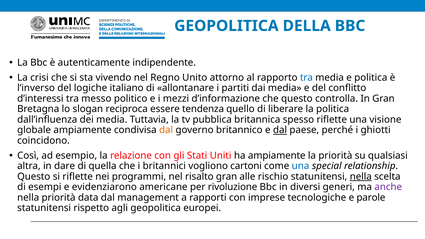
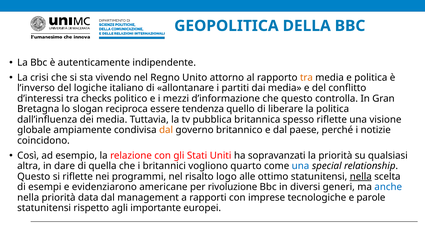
tra at (306, 78) colour: blue -> orange
messo: messo -> checks
dal at (280, 130) underline: present -> none
ghiotti: ghiotti -> notizie
ha ampiamente: ampiamente -> sopravanzati
cartoni: cartoni -> quarto
risalto gran: gran -> logo
rischio: rischio -> ottimo
anche colour: purple -> blue
agli geopolitica: geopolitica -> importante
